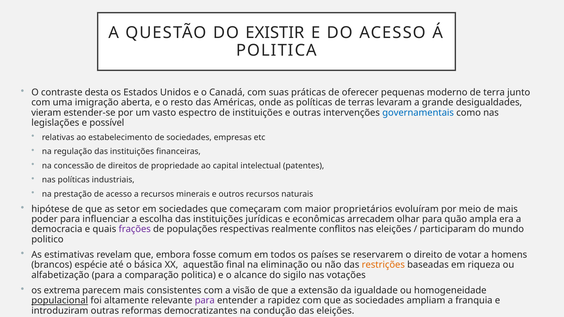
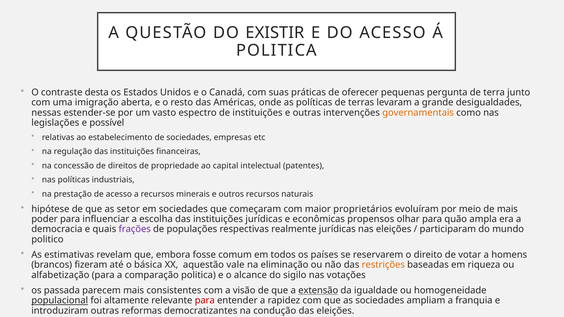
moderno: moderno -> pergunta
vieram: vieram -> nessas
governamentais colour: blue -> orange
arrecadem: arrecadem -> propensos
realmente conflitos: conflitos -> jurídicas
espécie: espécie -> fizeram
final: final -> vale
extrema: extrema -> passada
extensão underline: none -> present
para at (205, 301) colour: purple -> red
